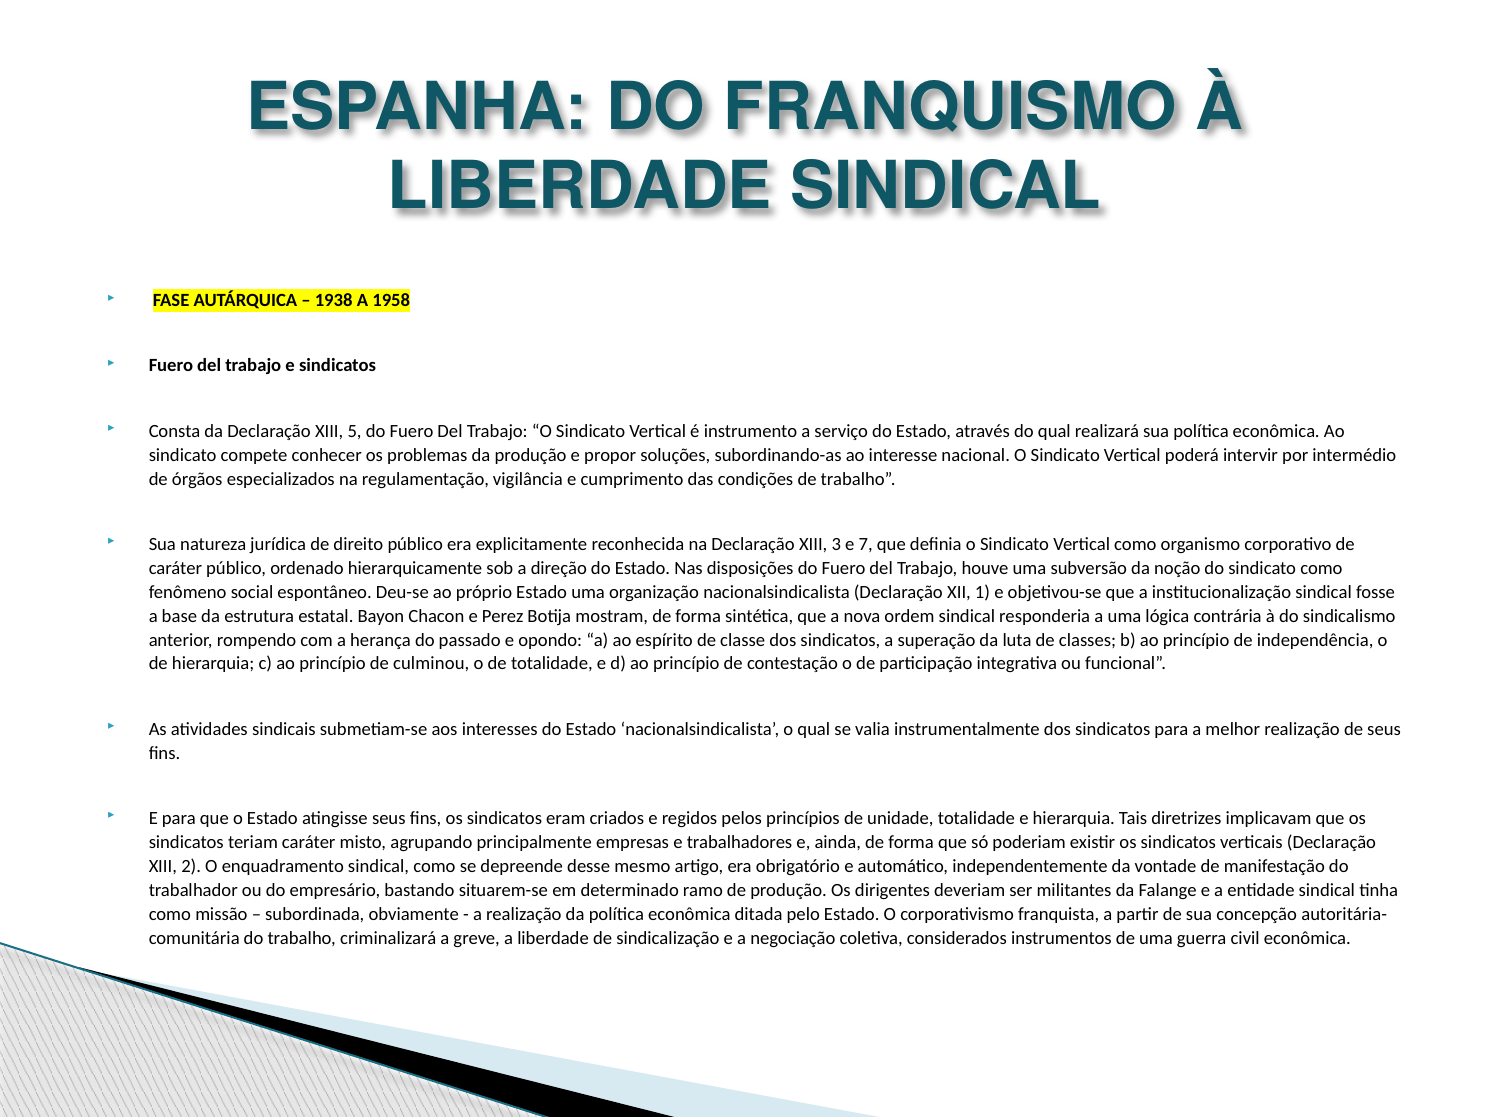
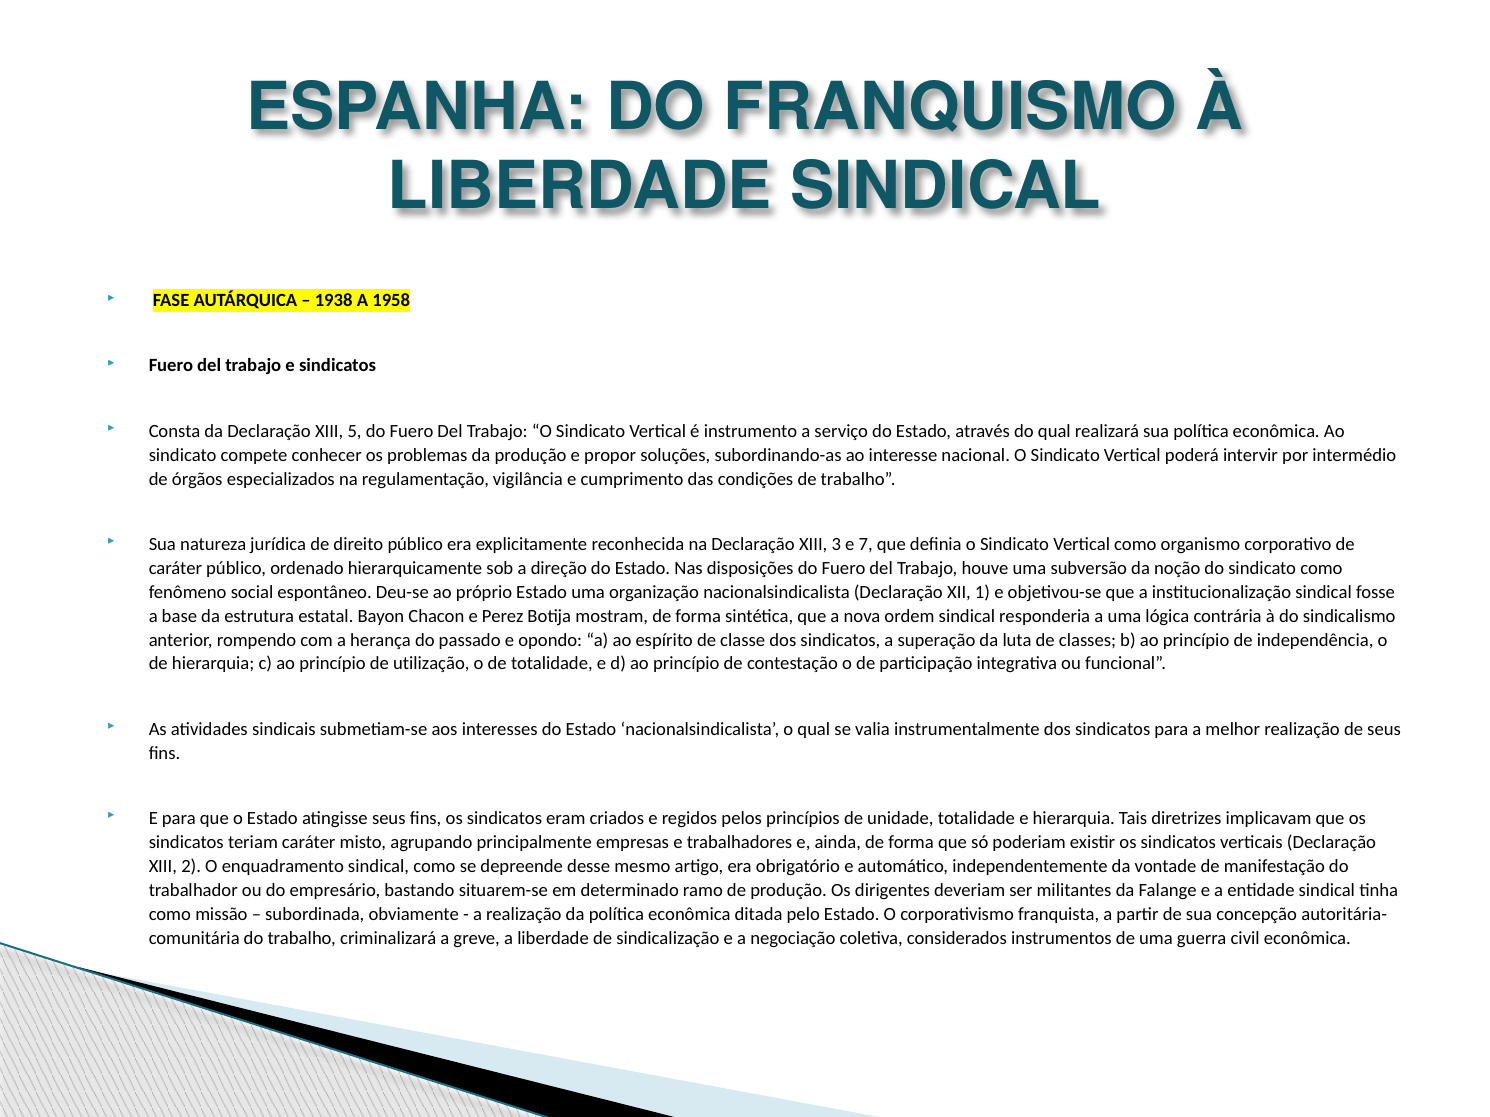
culminou: culminou -> utilização
